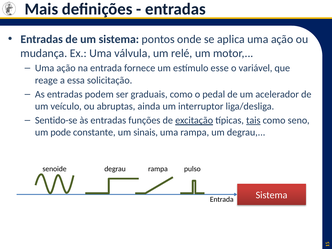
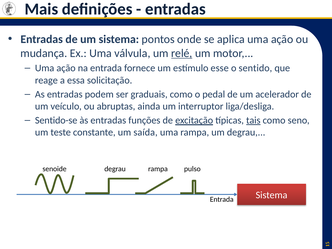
relé underline: none -> present
variável: variável -> sentido
pode: pode -> teste
sinais: sinais -> saída
